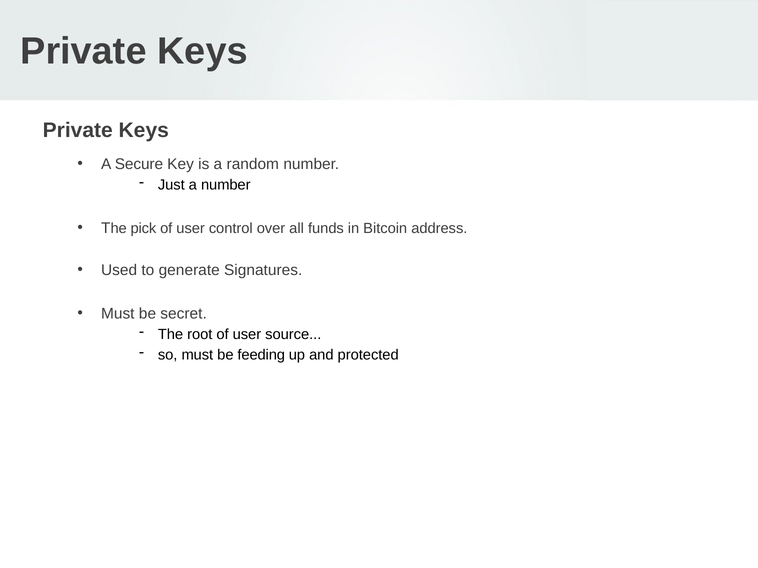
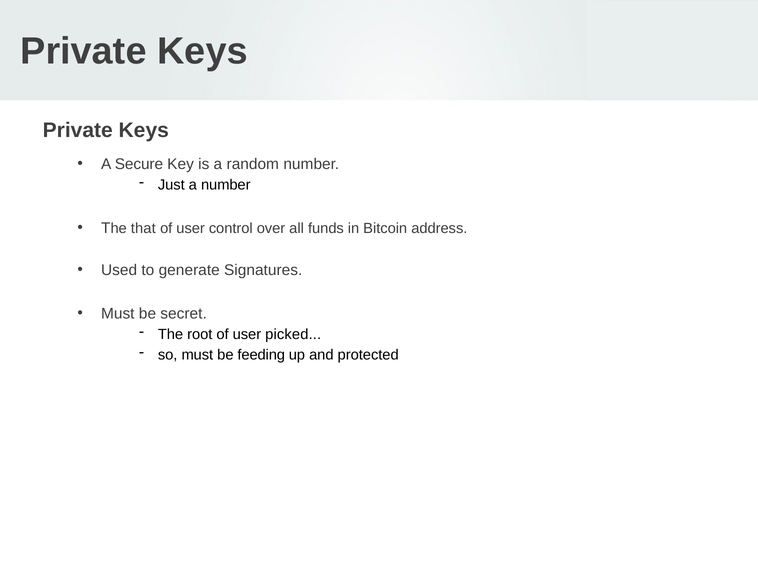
pick: pick -> that
source: source -> picked
